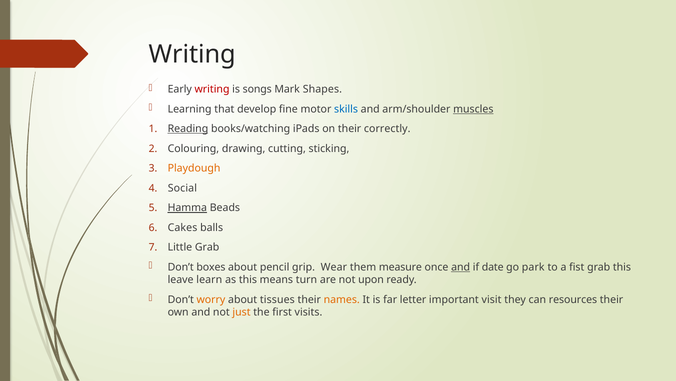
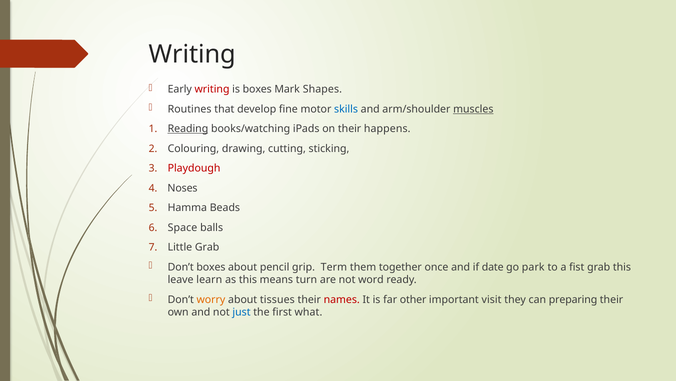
is songs: songs -> boxes
Learning: Learning -> Routines
correctly: correctly -> happens
Playdough colour: orange -> red
Social: Social -> Noses
Hamma underline: present -> none
Cakes: Cakes -> Space
Wear: Wear -> Term
measure: measure -> together
and at (461, 267) underline: present -> none
upon: upon -> word
names colour: orange -> red
letter: letter -> other
resources: resources -> preparing
just colour: orange -> blue
visits: visits -> what
